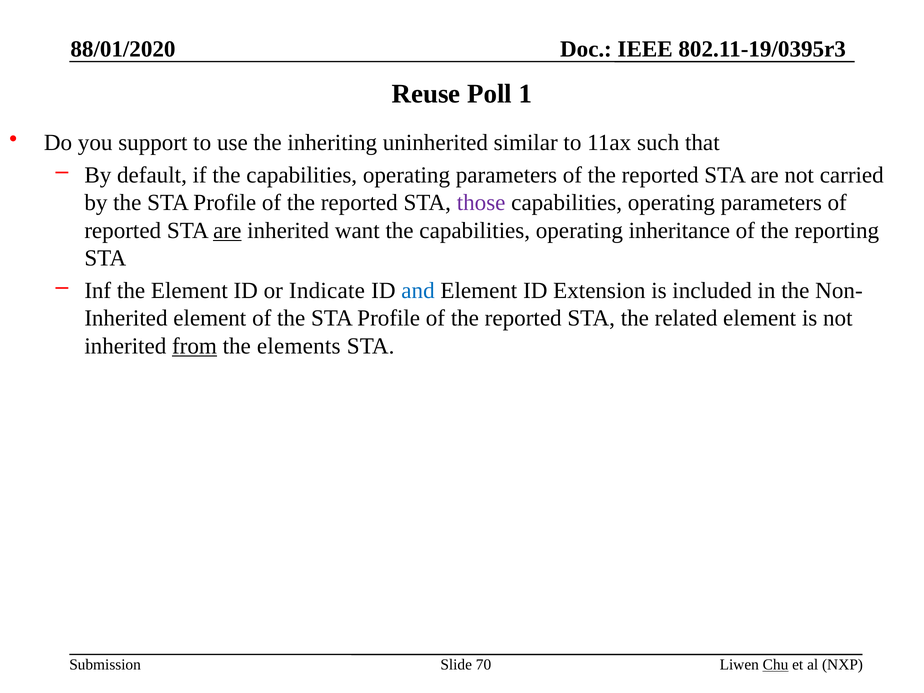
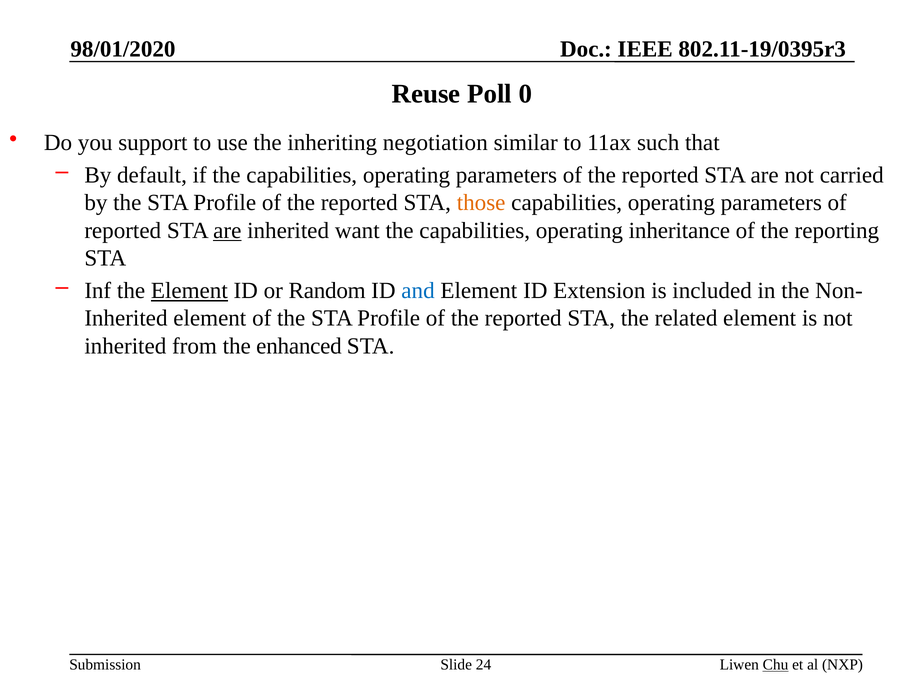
88/01/2020: 88/01/2020 -> 98/01/2020
1: 1 -> 0
uninherited: uninherited -> negotiation
those colour: purple -> orange
Element at (189, 291) underline: none -> present
Indicate: Indicate -> Random
from underline: present -> none
elements: elements -> enhanced
70: 70 -> 24
